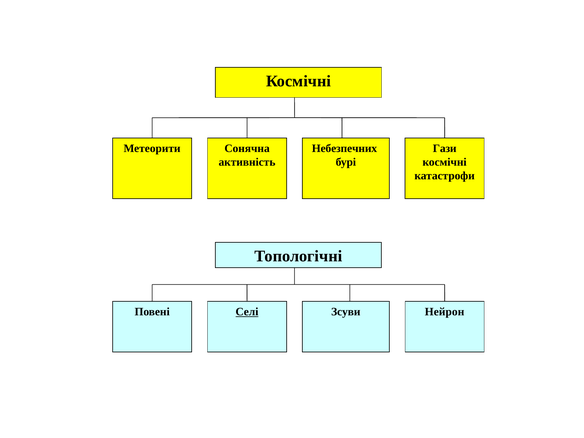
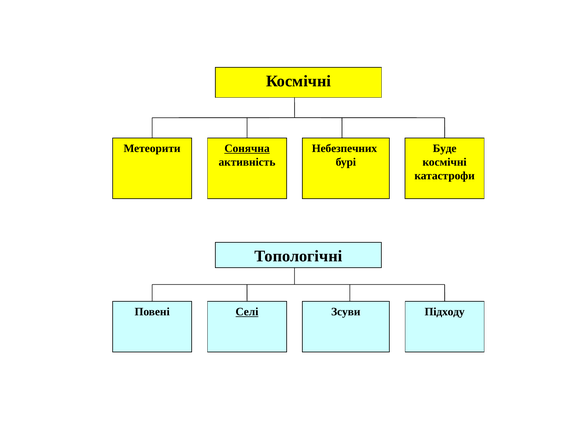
Сонячна underline: none -> present
Гази: Гази -> Буде
Нейрон: Нейрон -> Підходу
